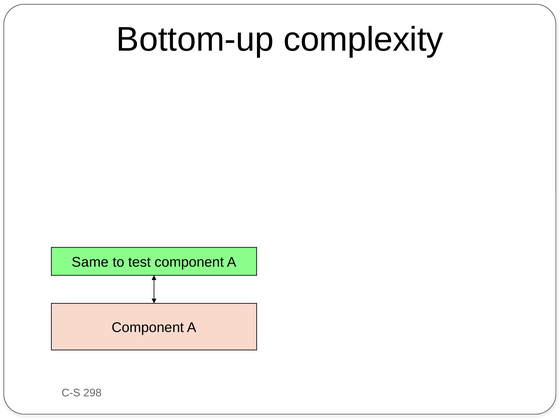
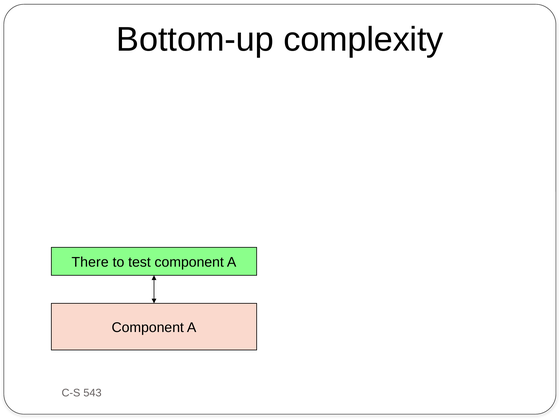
Same: Same -> There
298: 298 -> 543
